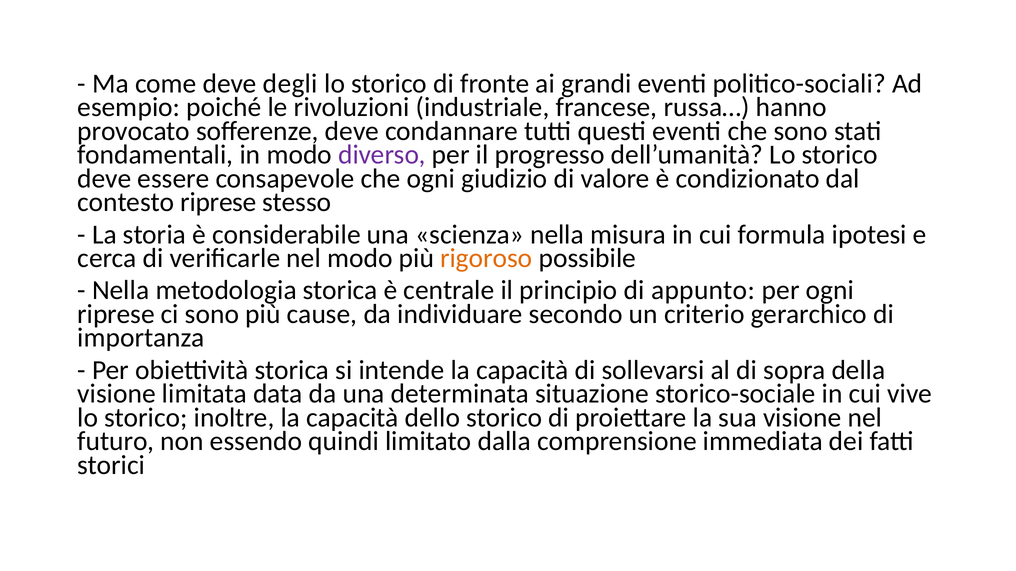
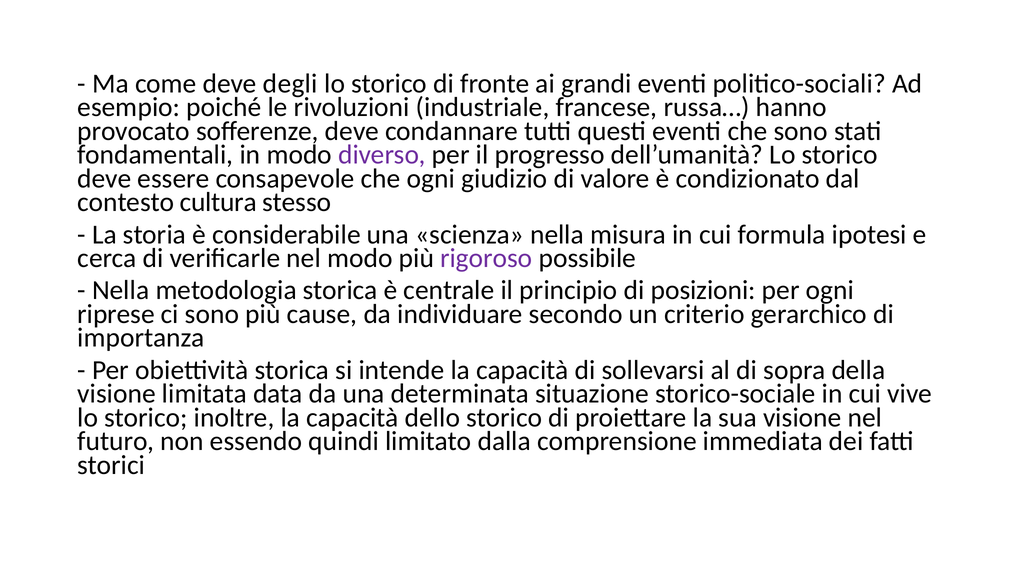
contesto riprese: riprese -> cultura
rigoroso colour: orange -> purple
appunto: appunto -> posizioni
